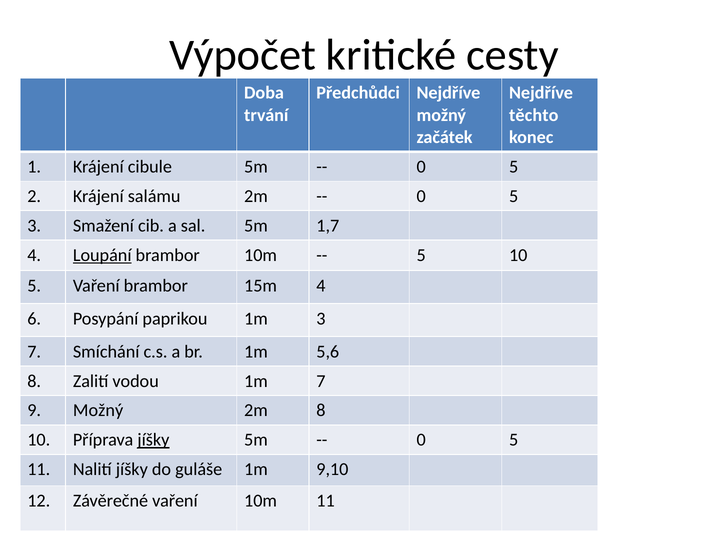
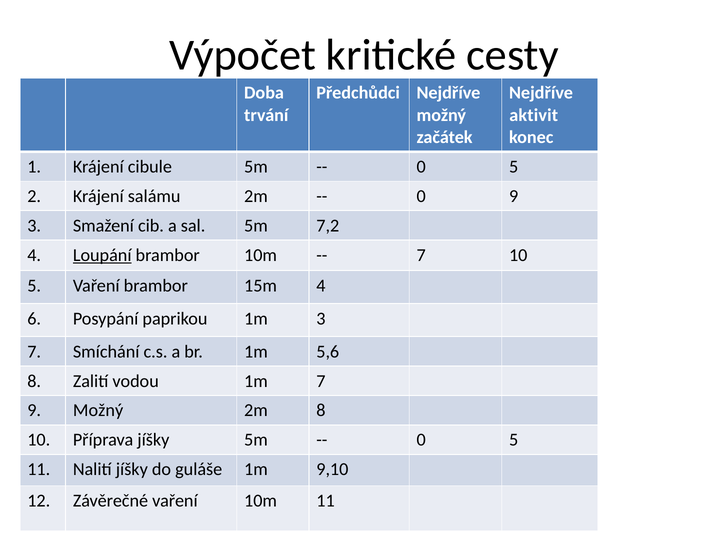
těchto: těchto -> aktivit
5 at (514, 196): 5 -> 9
1,7: 1,7 -> 7,2
5 at (421, 255): 5 -> 7
jíšky at (153, 440) underline: present -> none
